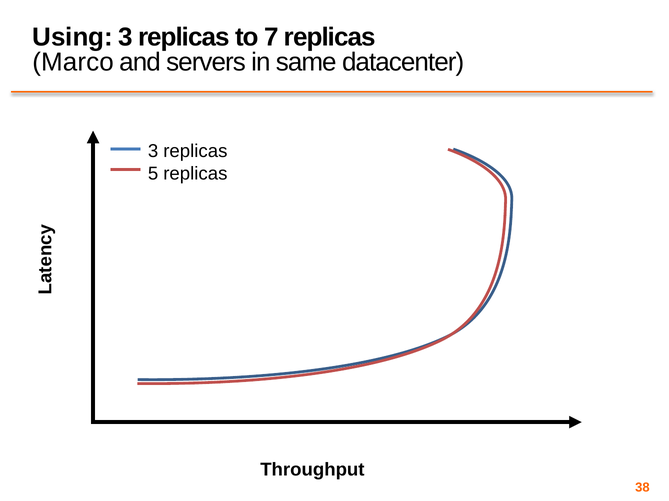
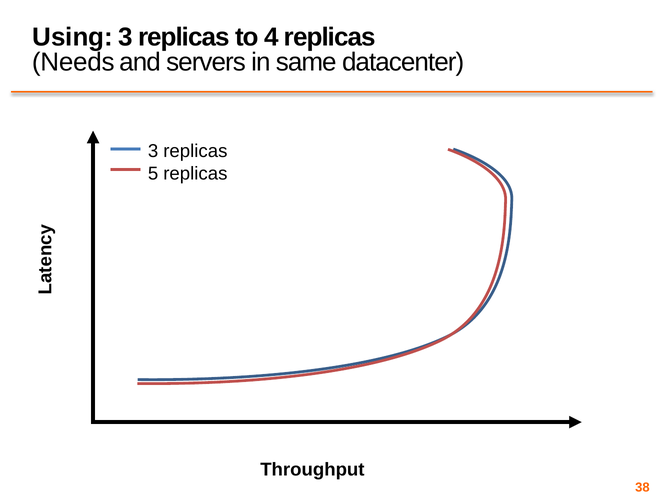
7: 7 -> 4
Marco: Marco -> Needs
